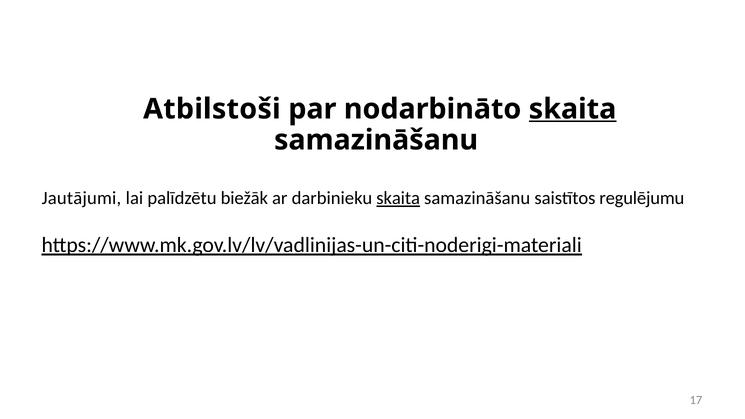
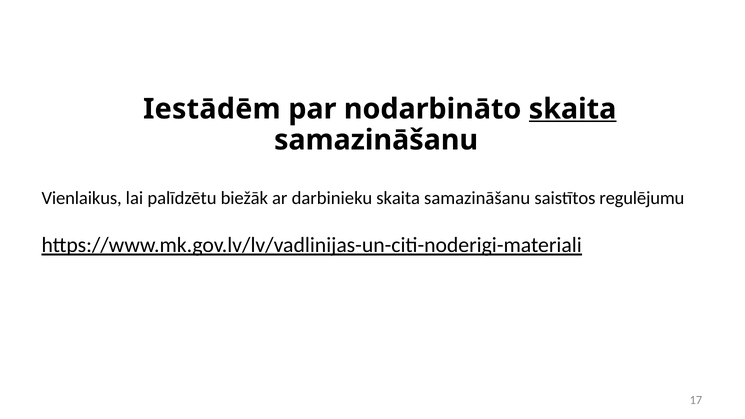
Atbilstoši: Atbilstoši -> Iestādēm
Jautājumi: Jautājumi -> Vienlaikus
skaita at (398, 198) underline: present -> none
